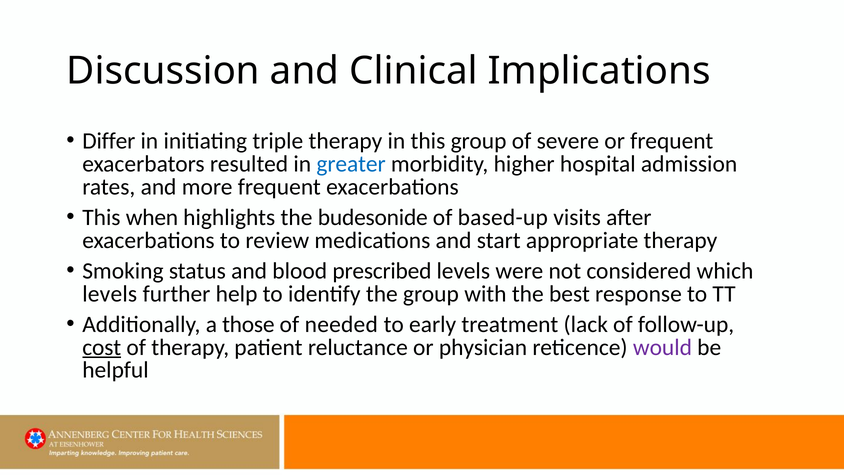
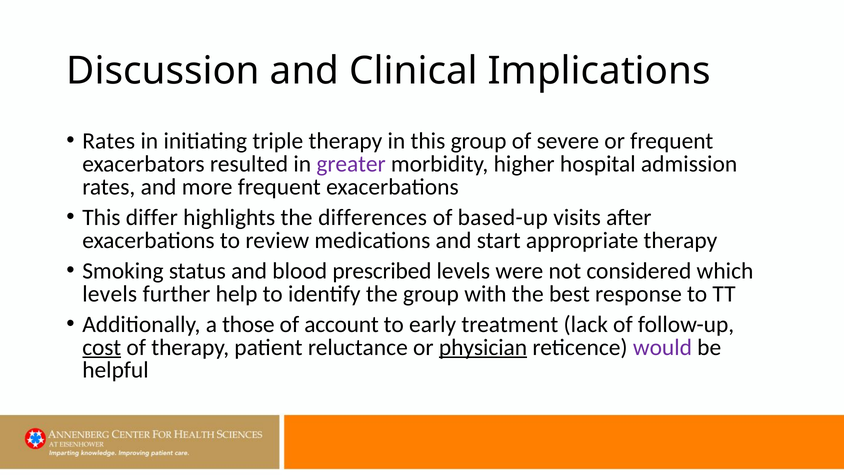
Differ at (109, 141): Differ -> Rates
greater colour: blue -> purple
when: when -> differ
budesonide: budesonide -> differences
needed: needed -> account
physician underline: none -> present
